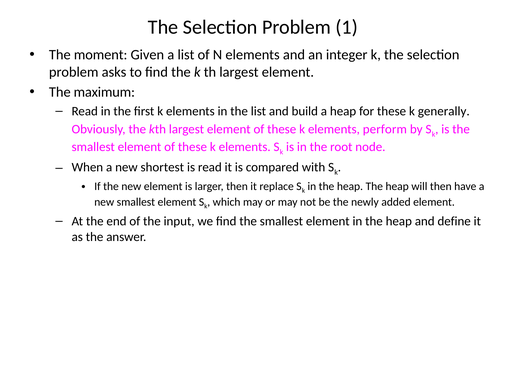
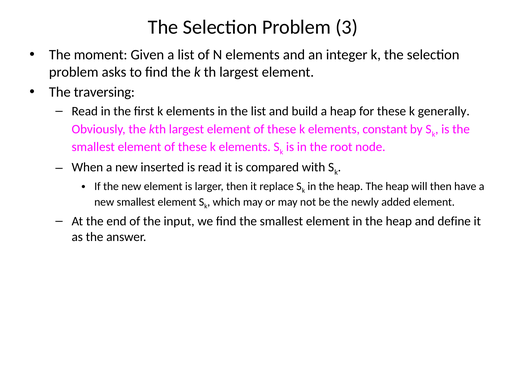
1: 1 -> 3
maximum: maximum -> traversing
perform: perform -> constant
shortest: shortest -> inserted
